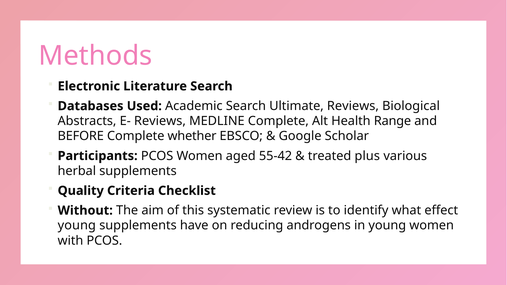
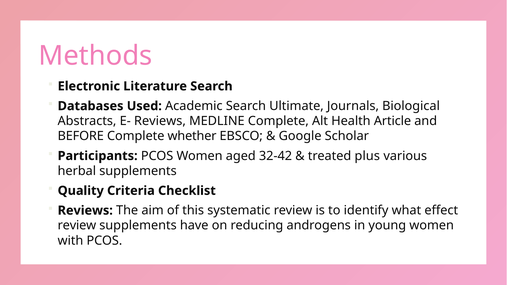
Ultimate Reviews: Reviews -> Journals
Range: Range -> Article
55-42: 55-42 -> 32-42
Without at (85, 211): Without -> Reviews
young at (77, 226): young -> review
